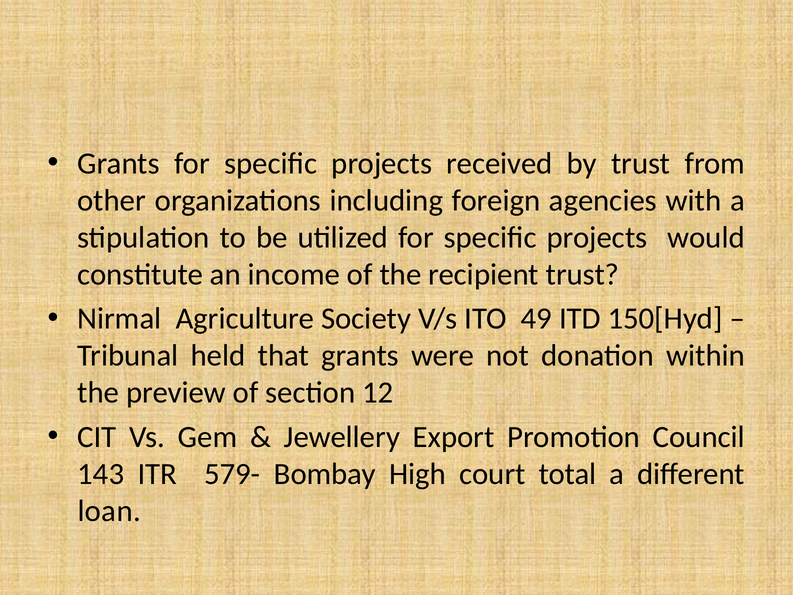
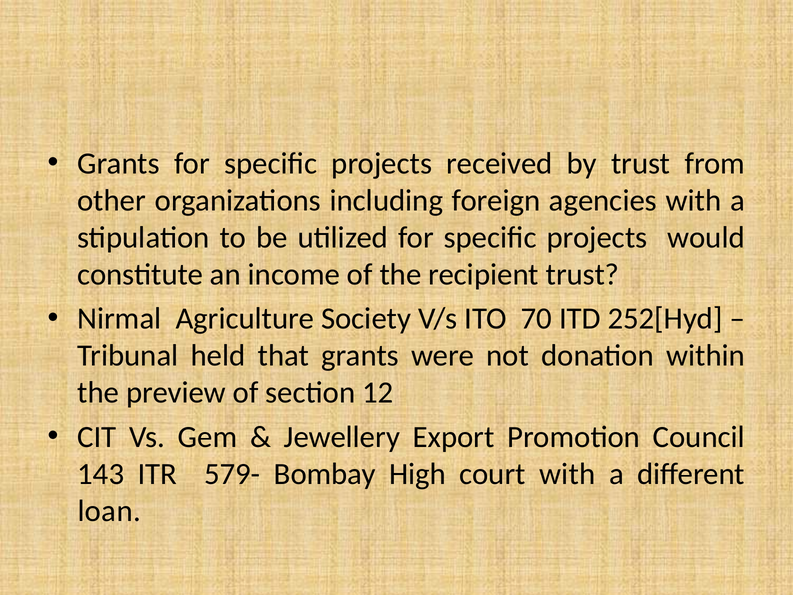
49: 49 -> 70
150[Hyd: 150[Hyd -> 252[Hyd
court total: total -> with
